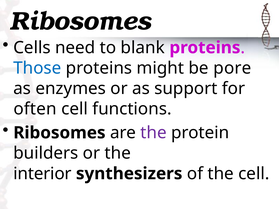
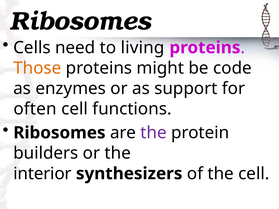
blank: blank -> living
Those colour: blue -> orange
pore: pore -> code
